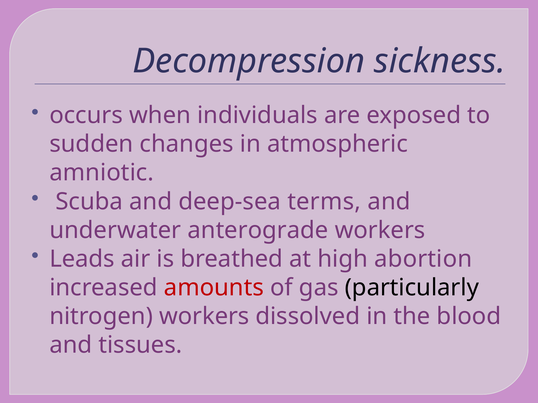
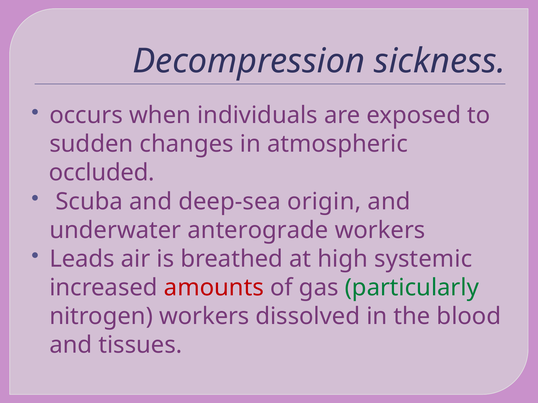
amniotic: amniotic -> occluded
terms: terms -> origin
abortion: abortion -> systemic
particularly colour: black -> green
